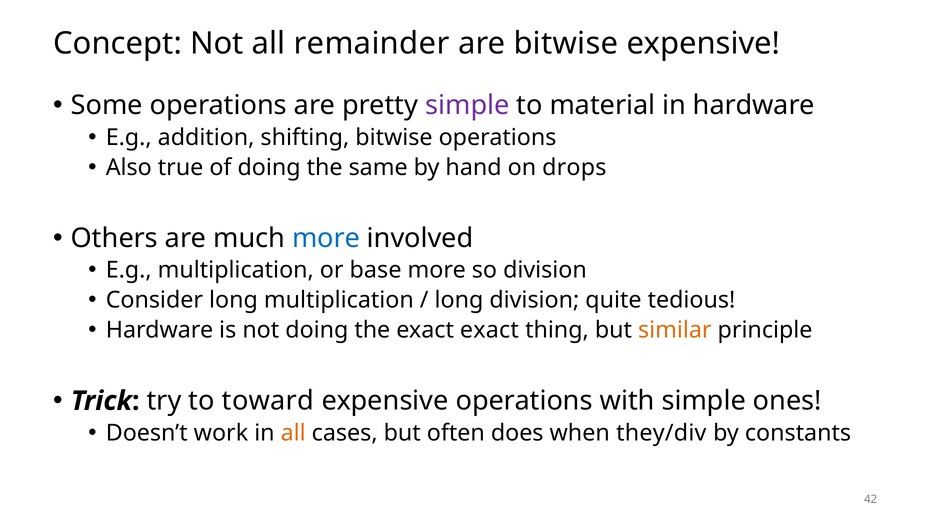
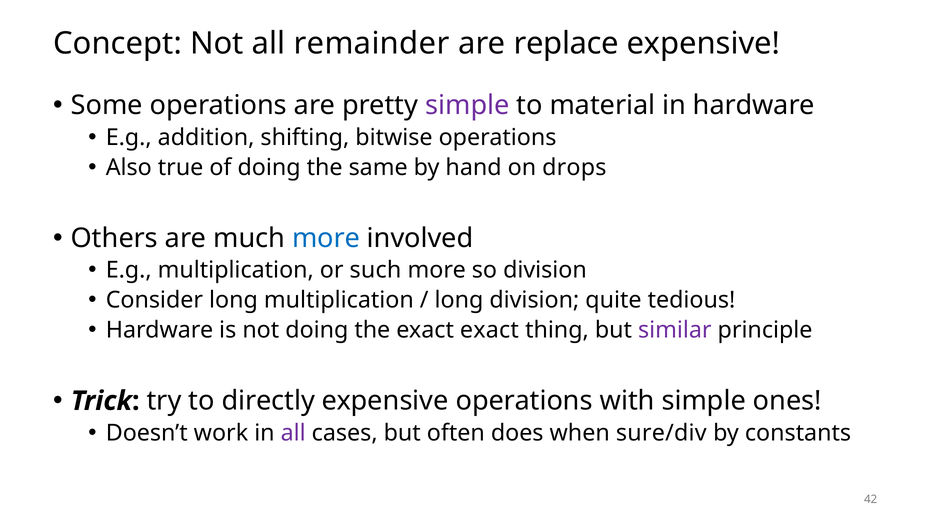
are bitwise: bitwise -> replace
base: base -> such
similar colour: orange -> purple
toward: toward -> directly
all at (293, 433) colour: orange -> purple
they/div: they/div -> sure/div
